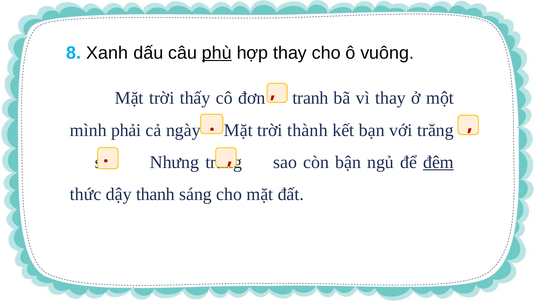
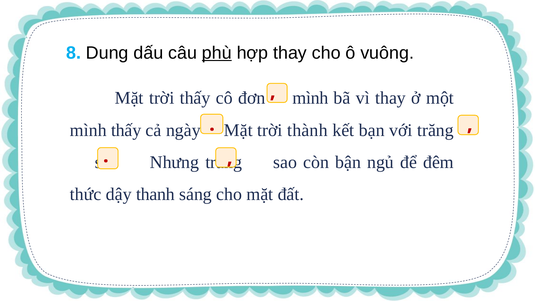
Xanh: Xanh -> Dung
đơn tranh: tranh -> mình
mình phải: phải -> thấy
đêm underline: present -> none
